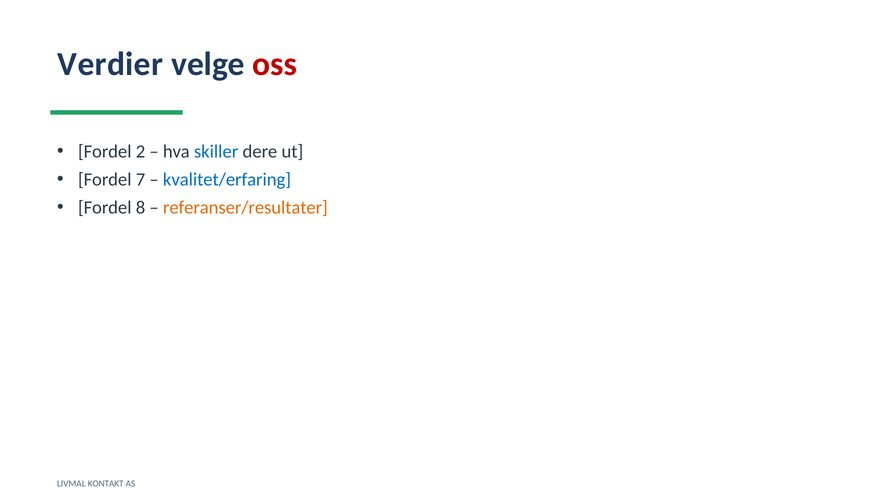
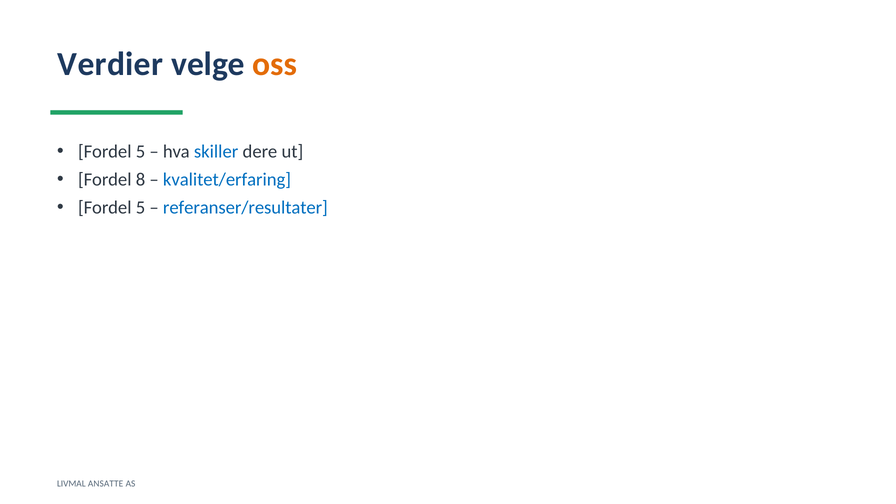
oss colour: red -> orange
2 at (141, 152): 2 -> 5
7: 7 -> 8
8 at (141, 208): 8 -> 5
referanser/resultater colour: orange -> blue
KONTAKT: KONTAKT -> ANSATTE
